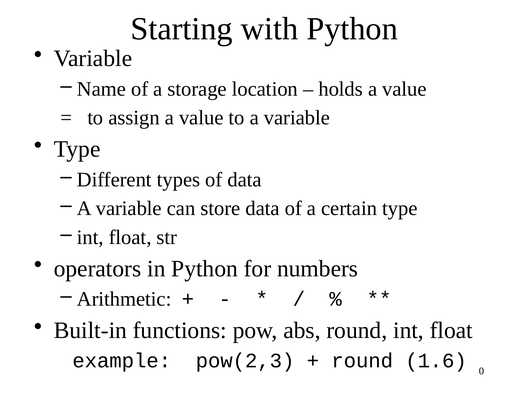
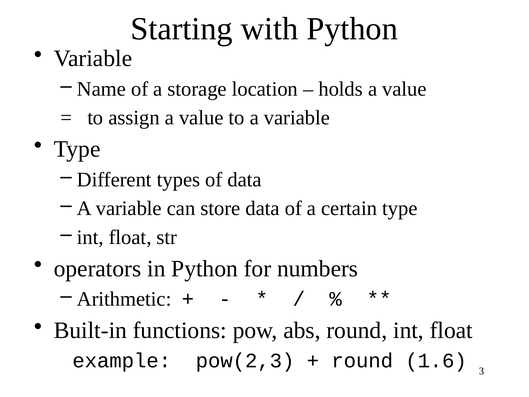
0: 0 -> 3
